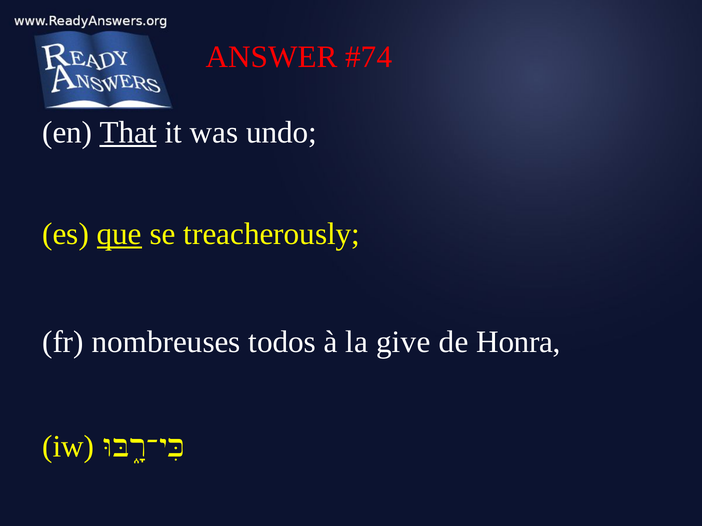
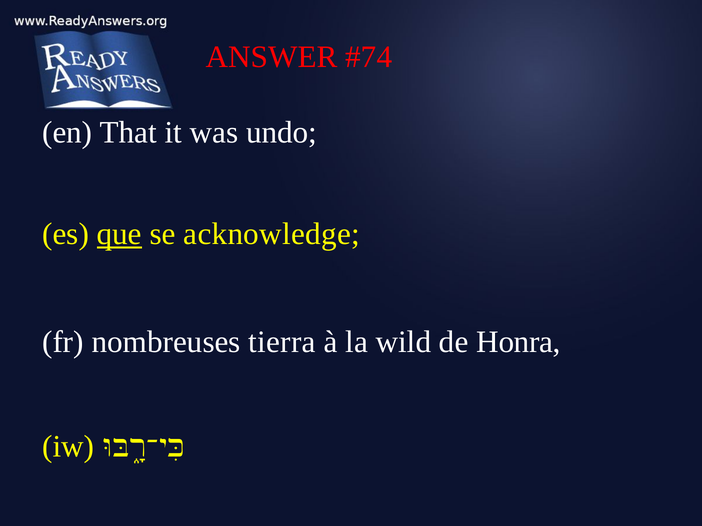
That underline: present -> none
treacherously: treacherously -> acknowledge
todos: todos -> tierra
give: give -> wild
